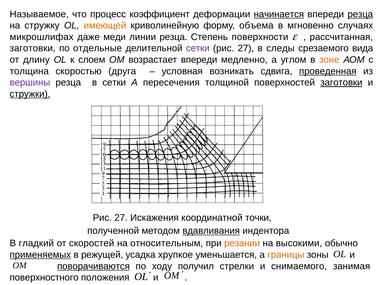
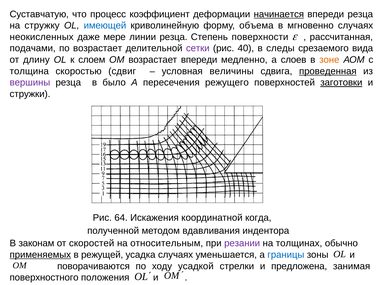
Называемое: Называемое -> Суставчатую
резца at (360, 14) underline: present -> none
имеющей colour: orange -> blue
микрошлифах: микрошлифах -> неокисленных
меди: меди -> мере
заготовки at (33, 48): заготовки -> подачами
по отдельные: отдельные -> возрастает
27 at (246, 48): 27 -> 40
углом: углом -> слоев
друга: друга -> сдвиг
возникать: возникать -> величины
в сетки: сетки -> было
толщиной: толщиной -> режущего
стружки underline: present -> none
27 at (121, 218): 27 -> 64
точки: точки -> когда
вдавливания underline: present -> none
гладкий: гладкий -> законам
резании colour: orange -> purple
высокими: высокими -> толщинах
усадка хрупкое: хрупкое -> случаях
границы colour: orange -> blue
поворачиваются underline: present -> none
получил: получил -> усадкой
снимаемого: снимаемого -> предложена
